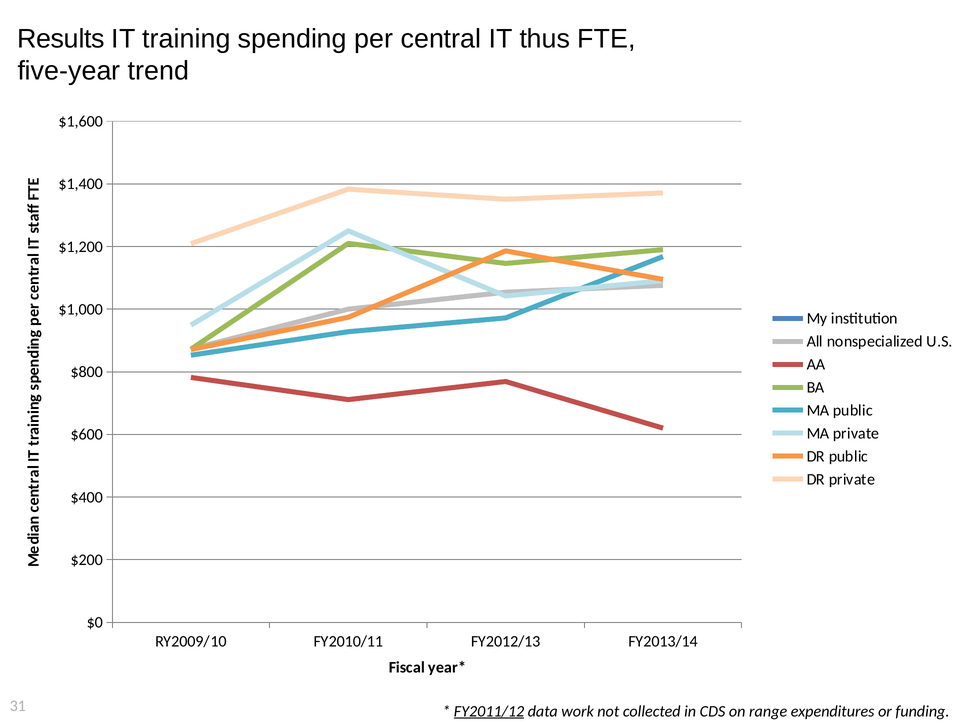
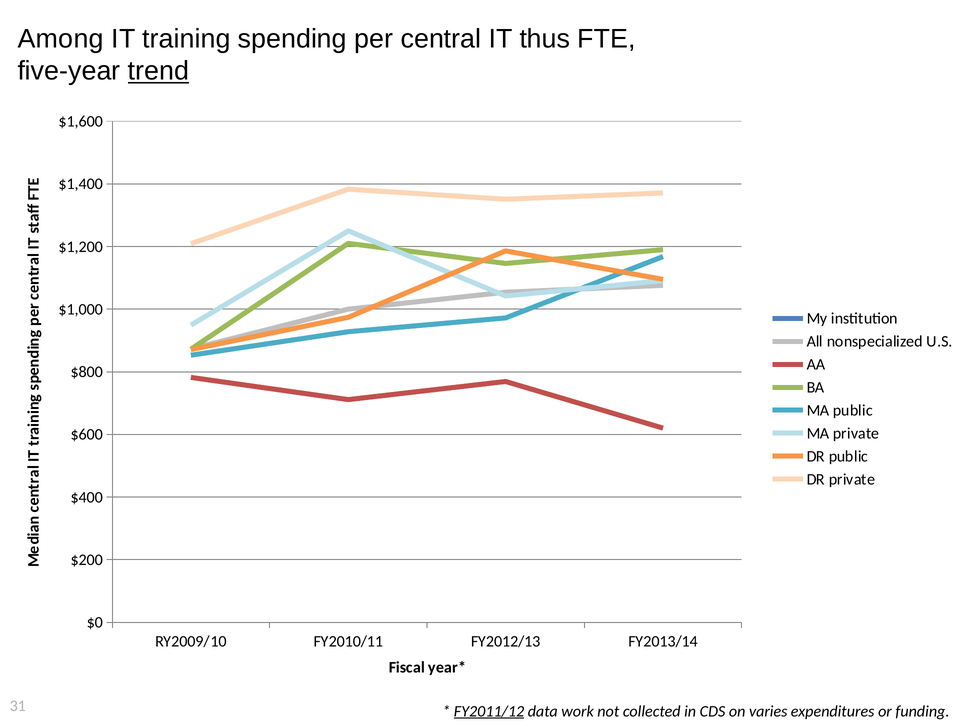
Results: Results -> Among
trend underline: none -> present
range: range -> varies
